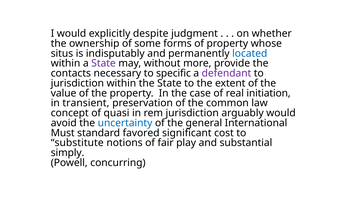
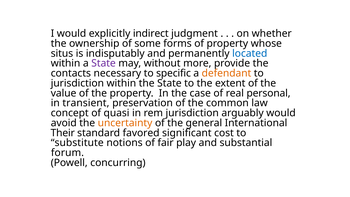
despite: despite -> indirect
defendant colour: purple -> orange
initiation: initiation -> personal
uncertainty colour: blue -> orange
Must: Must -> Their
simply: simply -> forum
